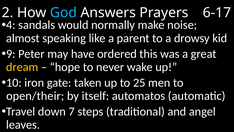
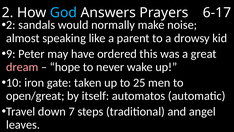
4 at (11, 25): 4 -> 2
dream colour: yellow -> pink
open/their: open/their -> open/great
